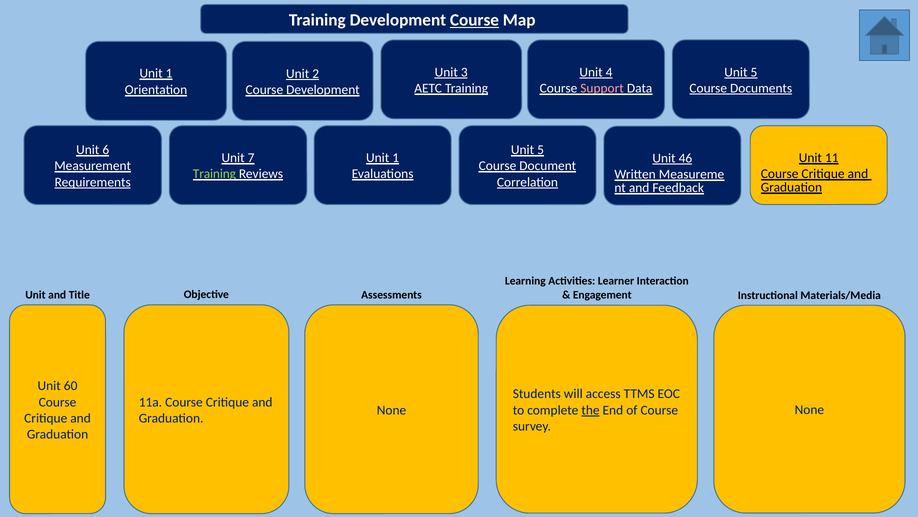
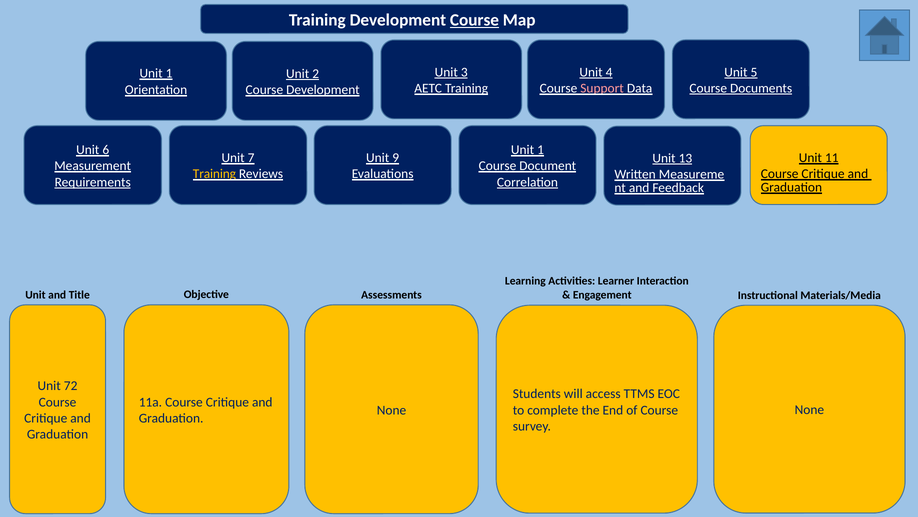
5 at (541, 150): 5 -> 1
1 at (396, 158): 1 -> 9
46: 46 -> 13
Training at (214, 174) colour: light green -> yellow
60: 60 -> 72
the underline: present -> none
